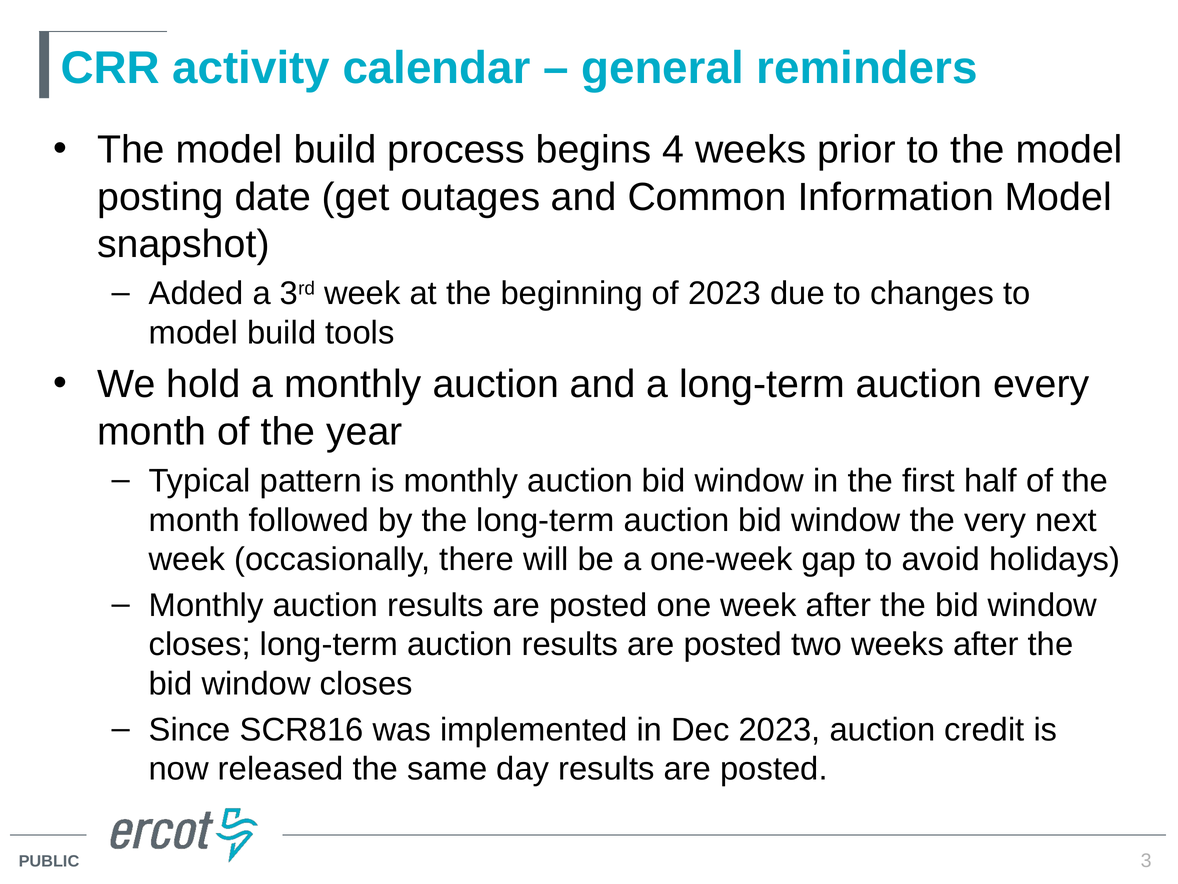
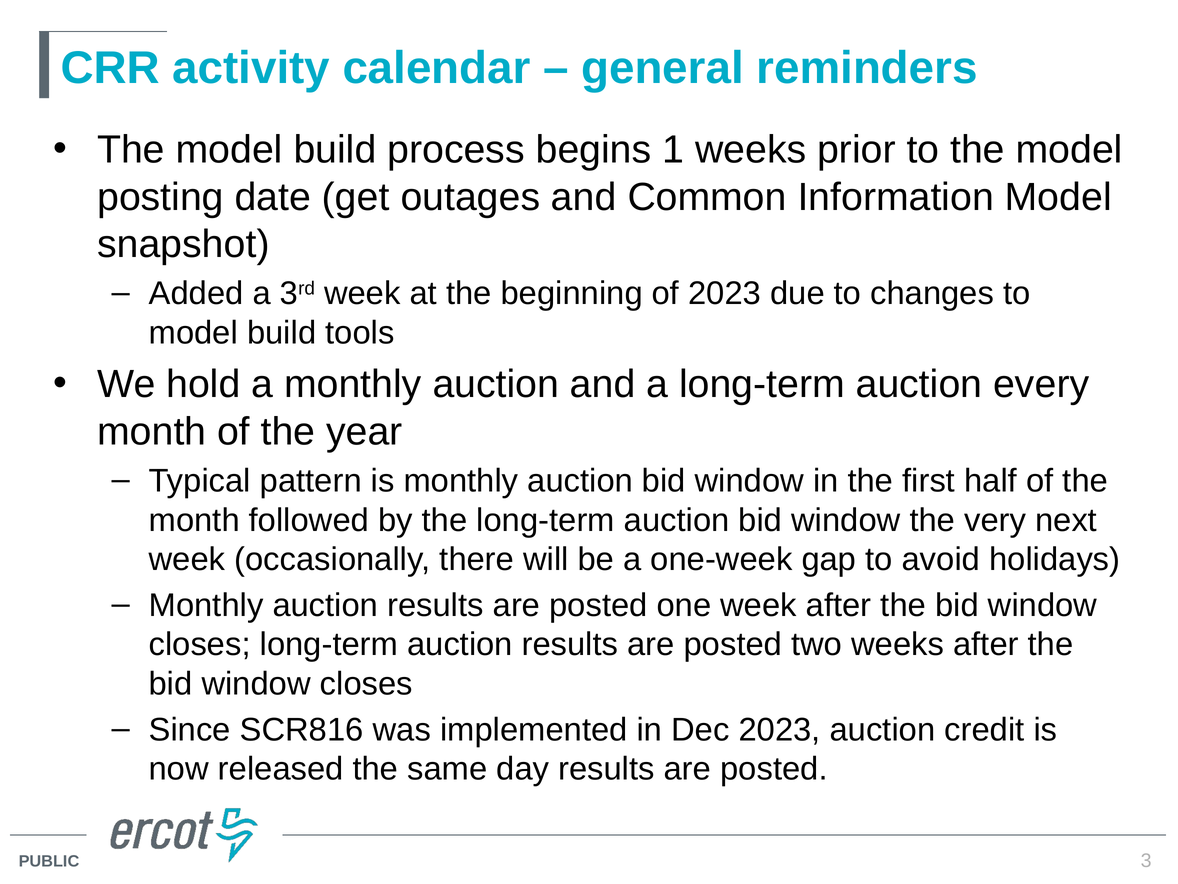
4: 4 -> 1
